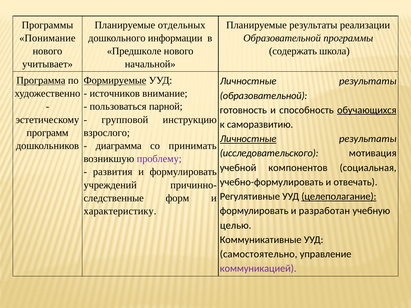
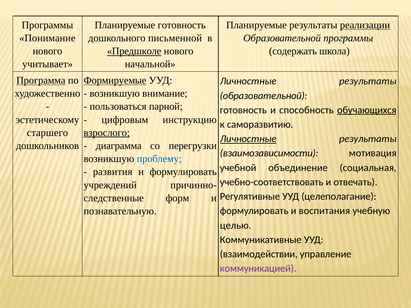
Планируемые отдельных: отдельных -> готовность
реализации underline: none -> present
информации: информации -> письменной
Предшколе underline: none -> present
источников at (115, 94): источников -> возникшую
групповой: групповой -> цифровым
программ: программ -> старшего
взрослого underline: none -> present
принимать: принимать -> перегрузки
исследовательского: исследовательского -> взаимозависимости
проблему colour: purple -> blue
компонентов: компонентов -> объединение
учебно-формулировать: учебно-формулировать -> учебно-соответствовать
целеполагание underline: present -> none
характеристику: характеристику -> познавательную
разработан: разработан -> воспитания
самостоятельно: самостоятельно -> взаимодействии
